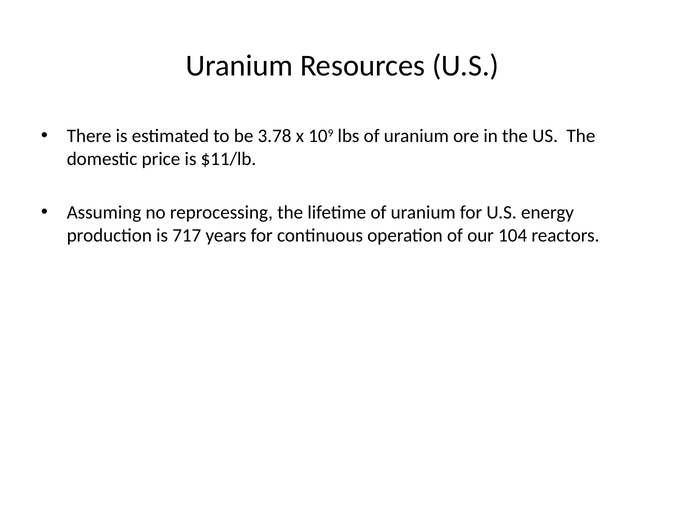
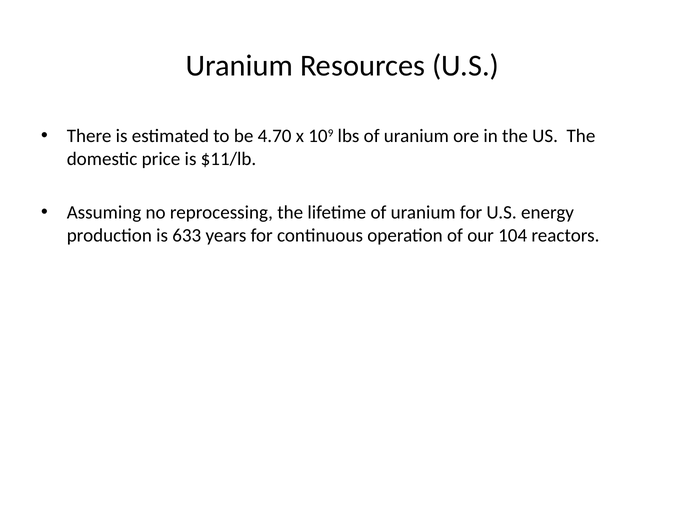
3.78: 3.78 -> 4.70
717: 717 -> 633
